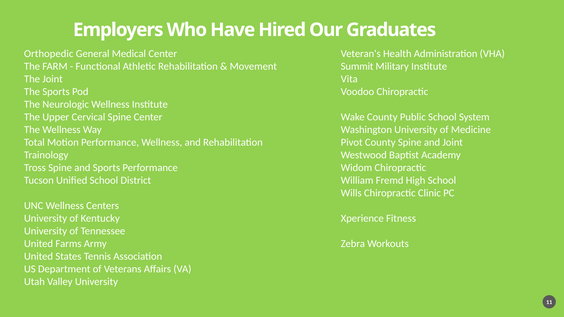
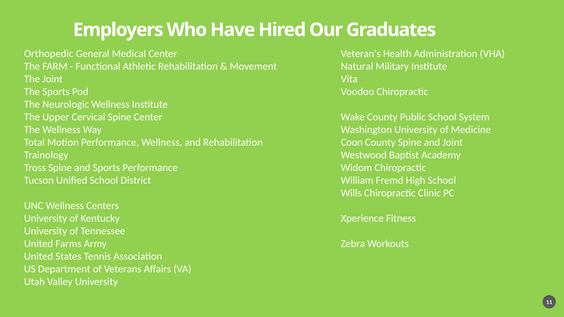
Summit: Summit -> Natural
Pivot: Pivot -> Coon
